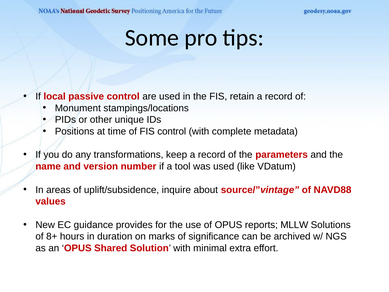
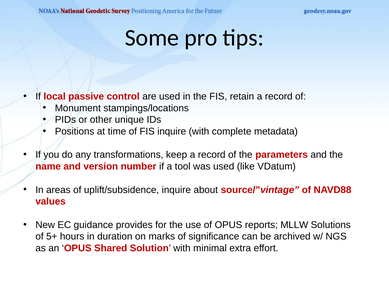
FIS control: control -> inquire
8+: 8+ -> 5+
